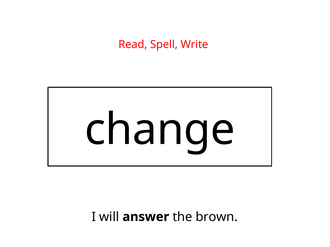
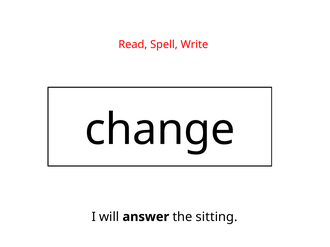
brown: brown -> sitting
